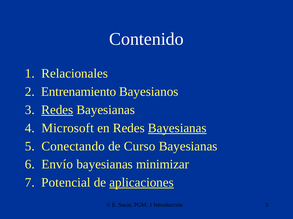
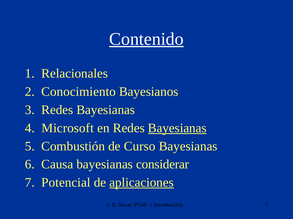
Contenido underline: none -> present
Entrenamiento: Entrenamiento -> Conocimiento
Redes at (57, 110) underline: present -> none
Conectando: Conectando -> Combustión
Envío: Envío -> Causa
minimizar: minimizar -> considerar
